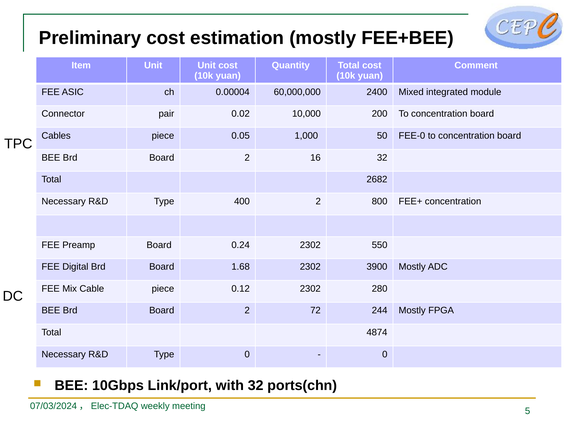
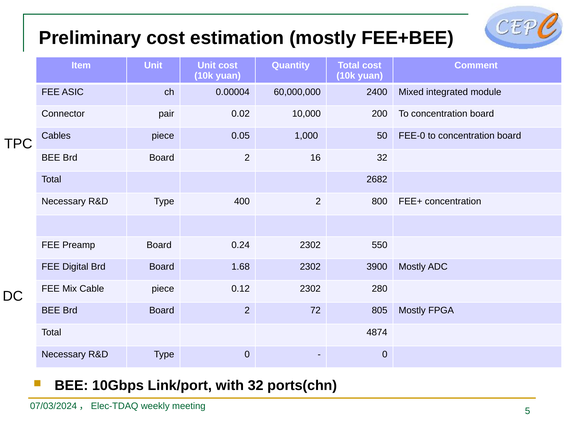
244: 244 -> 805
